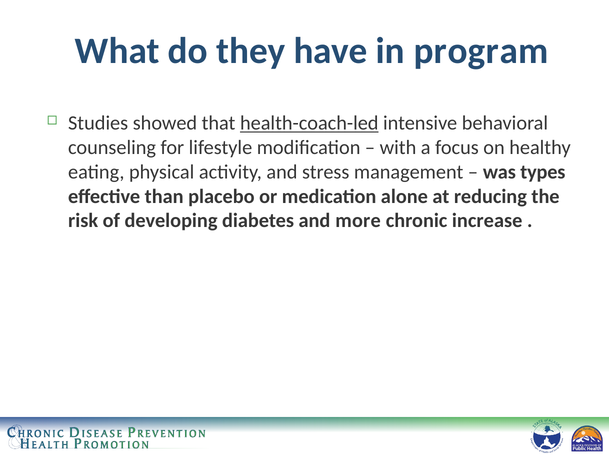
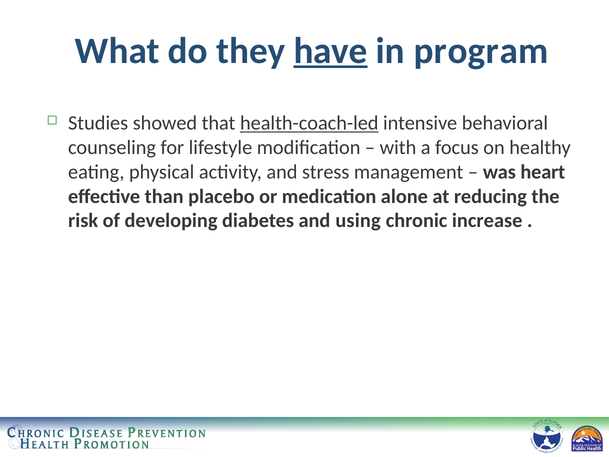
have underline: none -> present
types: types -> heart
more: more -> using
